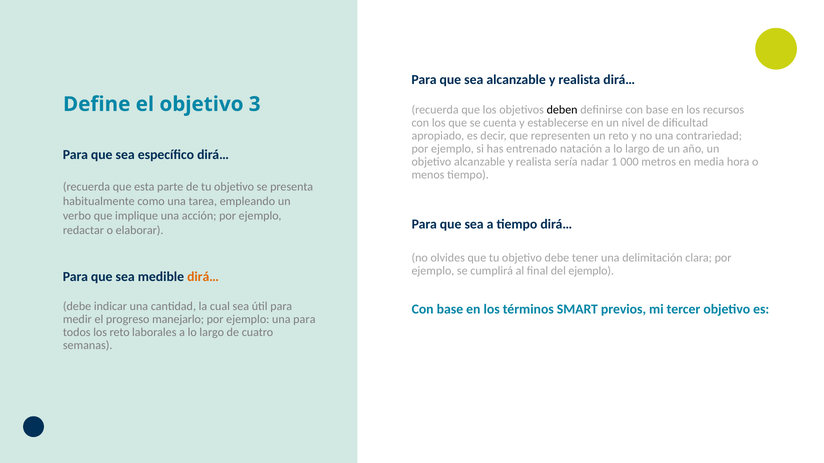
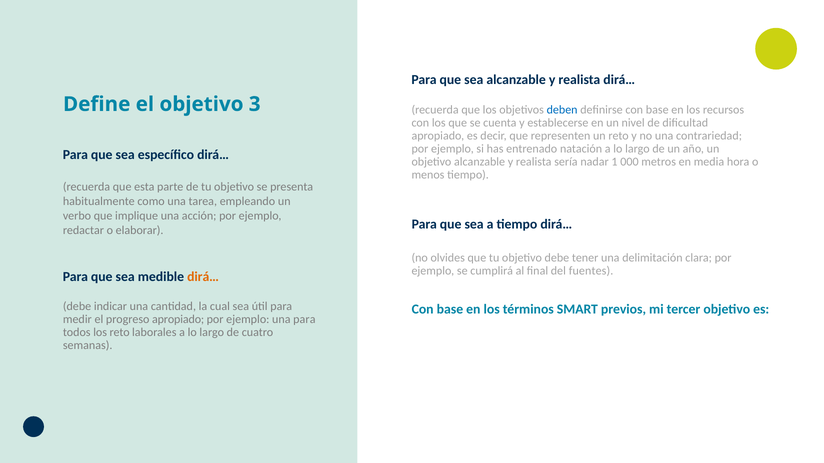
deben colour: black -> blue
del ejemplo: ejemplo -> fuentes
progreso manejarlo: manejarlo -> apropiado
